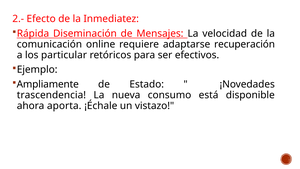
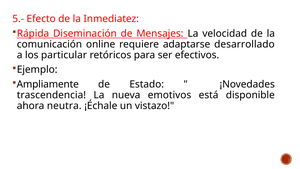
2.-: 2.- -> 5.-
recuperación: recuperación -> desarrollado
consumo: consumo -> emotivos
aporta: aporta -> neutra
